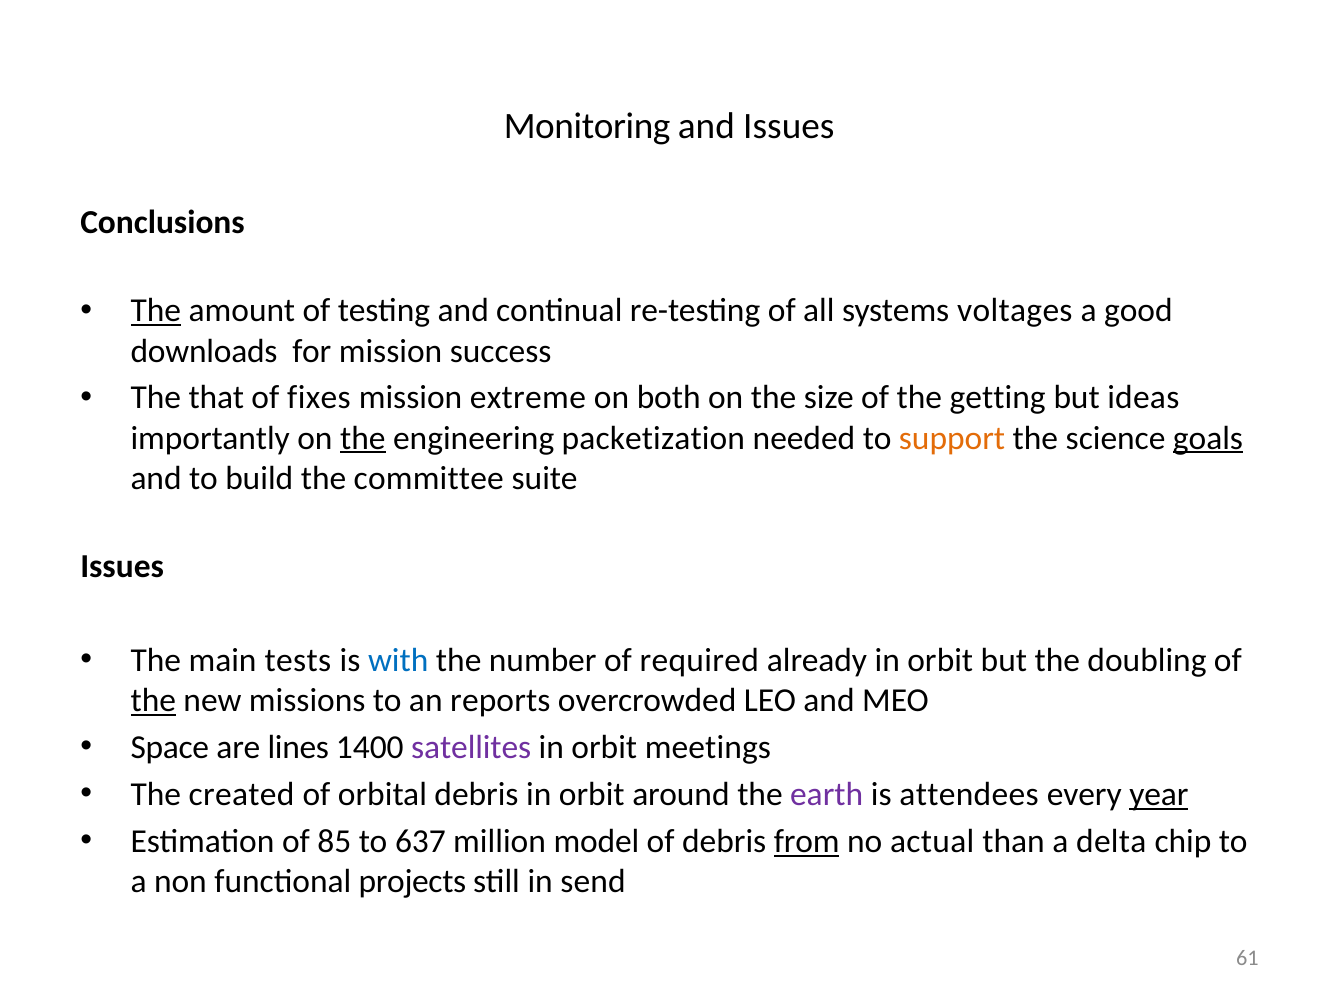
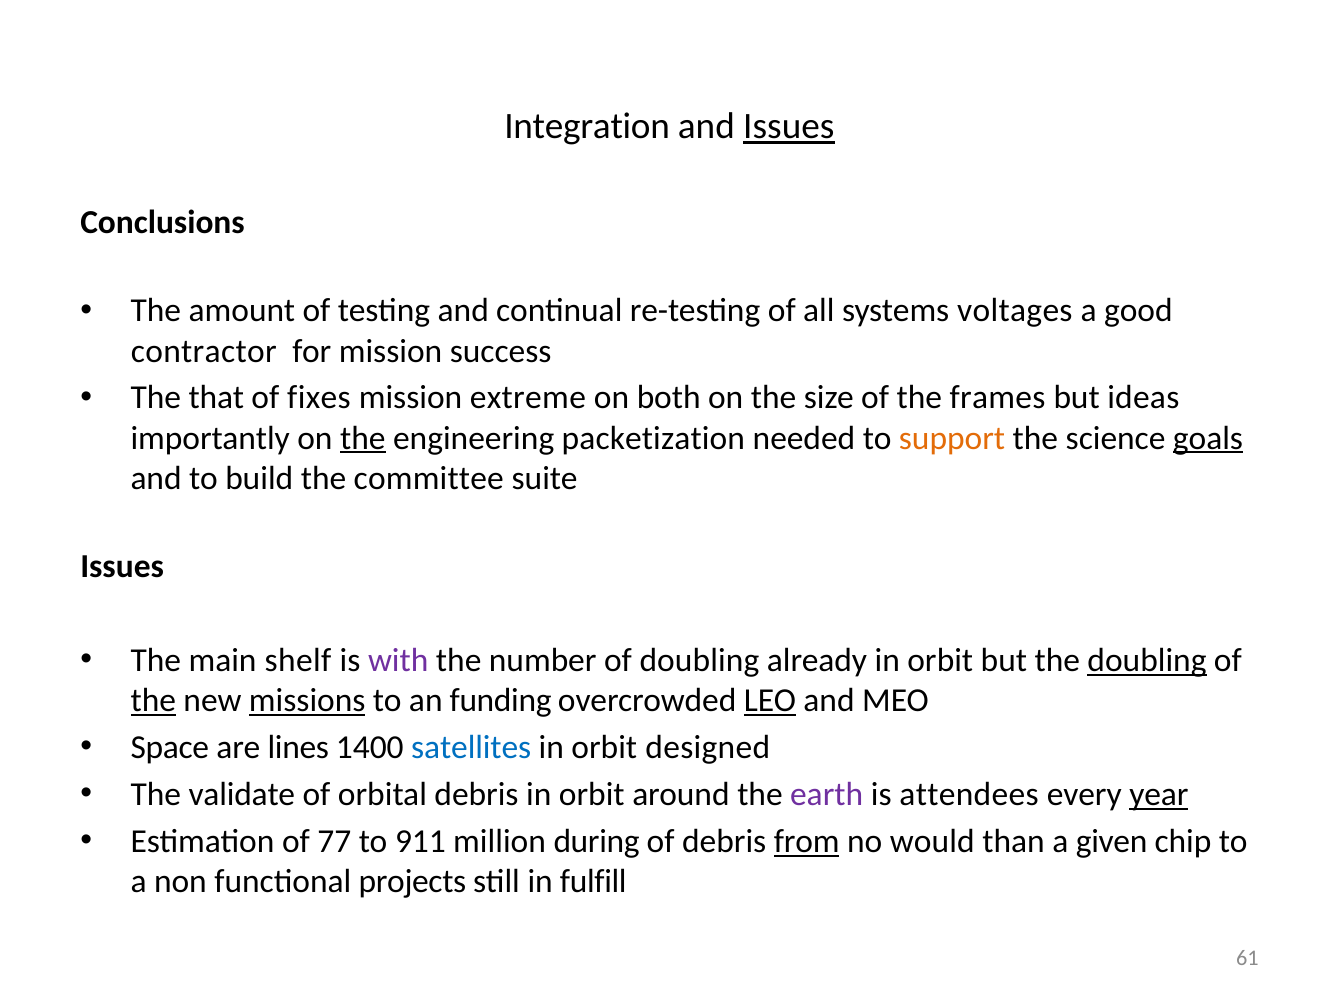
Monitoring: Monitoring -> Integration
Issues at (789, 127) underline: none -> present
The at (156, 311) underline: present -> none
downloads: downloads -> contractor
getting: getting -> frames
tests: tests -> shelf
with colour: blue -> purple
of required: required -> doubling
doubling at (1147, 661) underline: none -> present
missions underline: none -> present
reports: reports -> funding
LEO underline: none -> present
satellites colour: purple -> blue
meetings: meetings -> designed
created: created -> validate
85: 85 -> 77
637: 637 -> 911
model: model -> during
actual: actual -> would
delta: delta -> given
send: send -> fulfill
